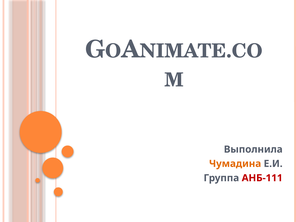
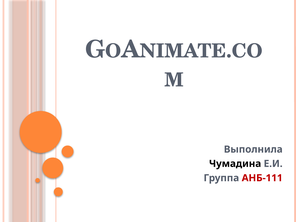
Чумадина colour: orange -> black
